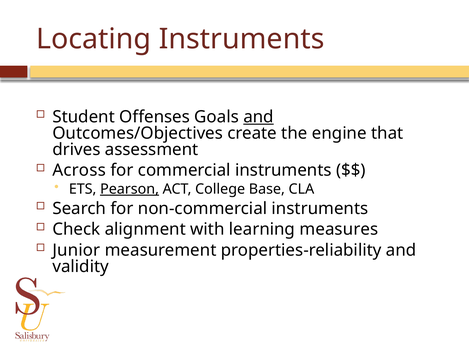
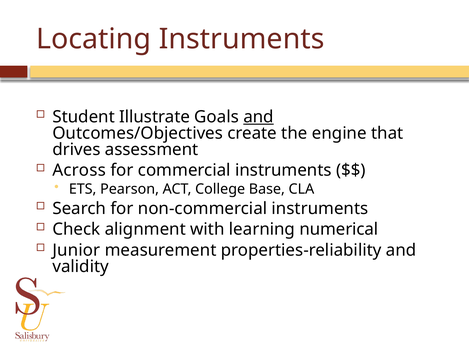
Offenses: Offenses -> Illustrate
Pearson underline: present -> none
measures: measures -> numerical
